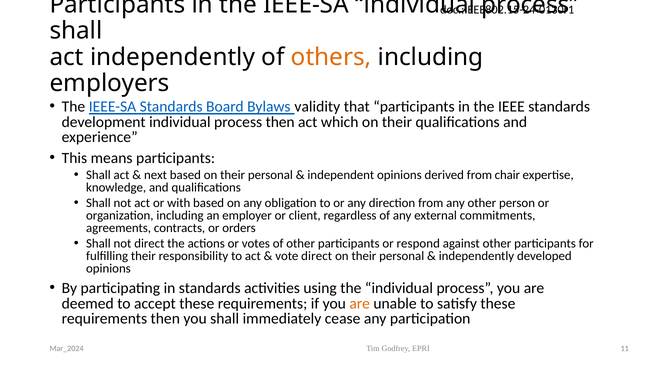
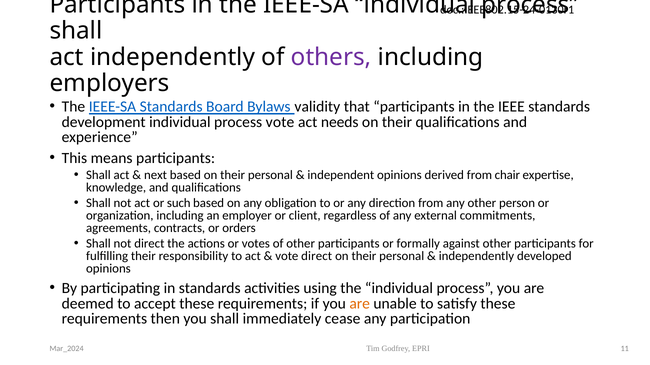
others colour: orange -> purple
process then: then -> vote
which: which -> needs
with: with -> such
respond: respond -> formally
